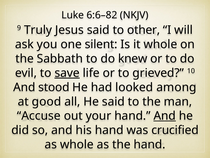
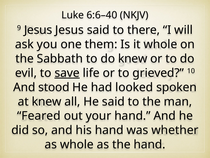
6:6–82: 6:6–82 -> 6:6–40
9 Truly: Truly -> Jesus
other: other -> there
silent: silent -> them
among: among -> spoken
at good: good -> knew
Accuse: Accuse -> Feared
And at (165, 116) underline: present -> none
crucified: crucified -> whether
